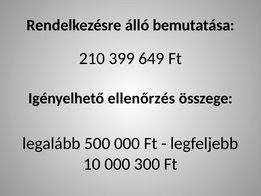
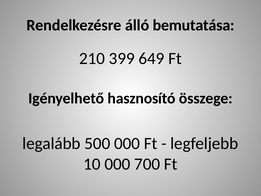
ellenőrzés: ellenőrzés -> hasznosító
300: 300 -> 700
